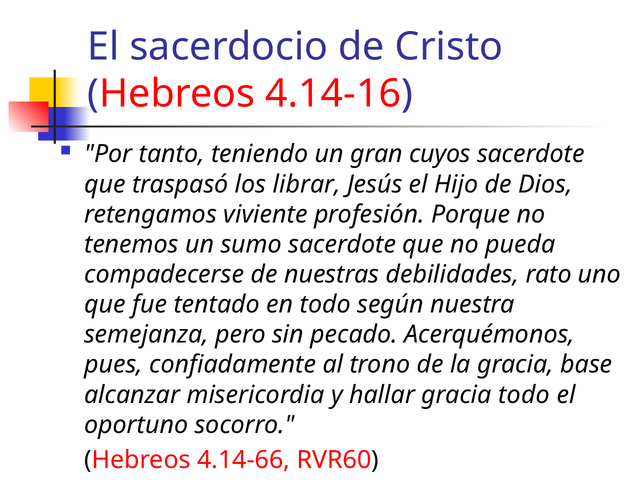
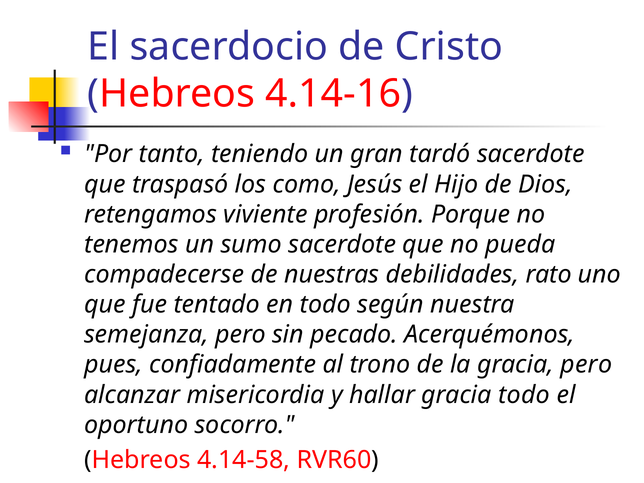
cuyos: cuyos -> tardó
librar: librar -> como
gracia base: base -> pero
4.14-66: 4.14-66 -> 4.14-58
